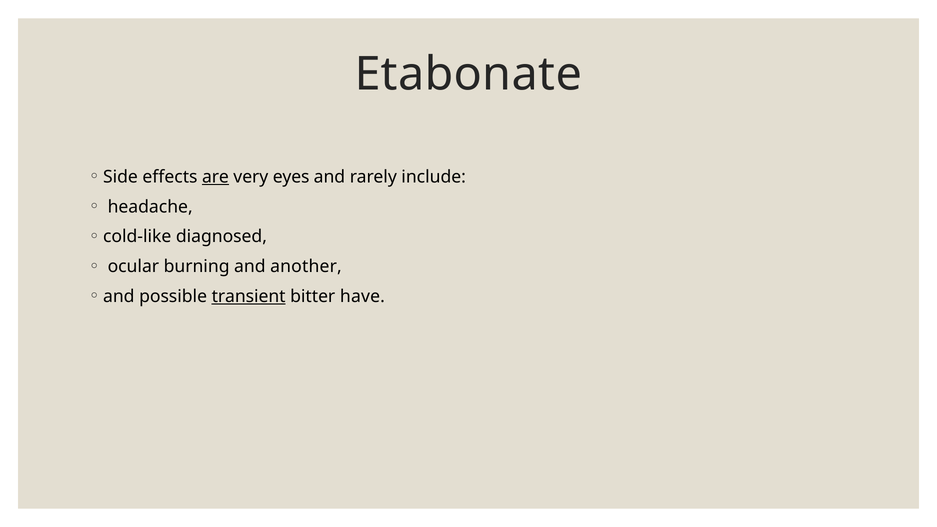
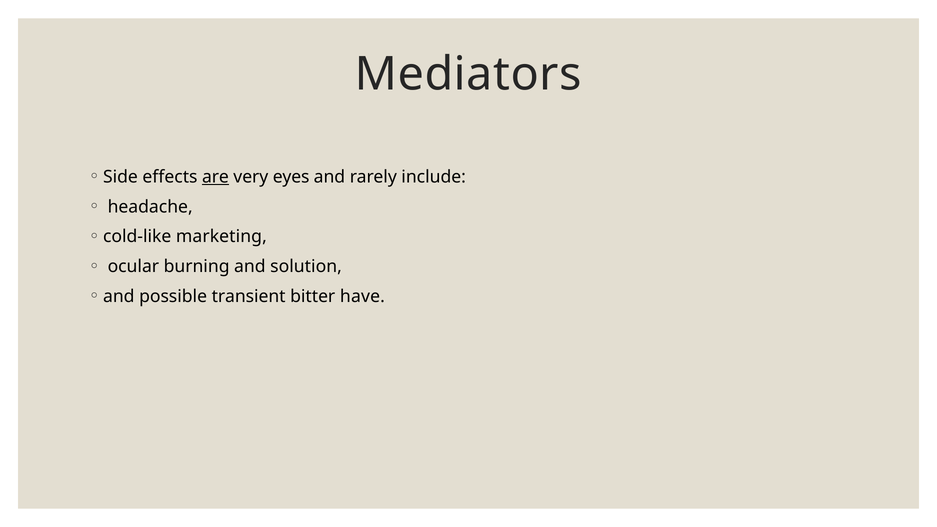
Etabonate: Etabonate -> Mediators
diagnosed: diagnosed -> marketing
another: another -> solution
transient underline: present -> none
